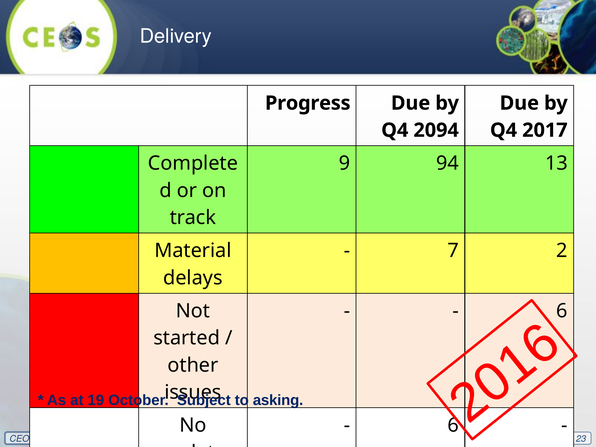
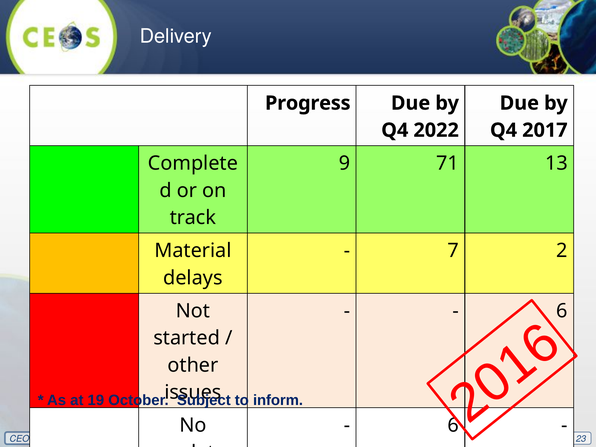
2094: 2094 -> 2022
94: 94 -> 71
asking: asking -> inform
